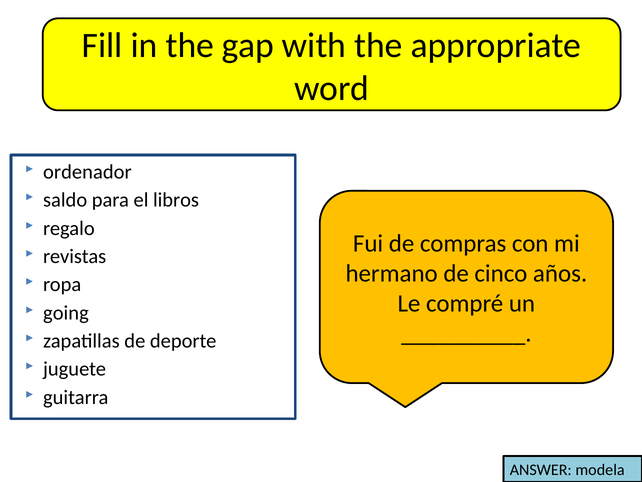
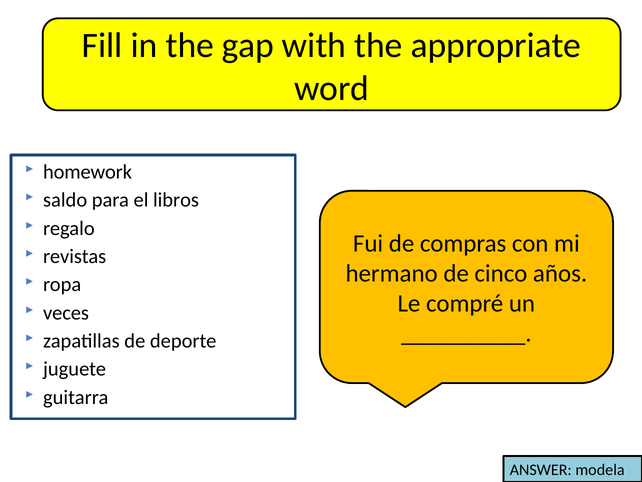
ordenador: ordenador -> homework
going: going -> veces
